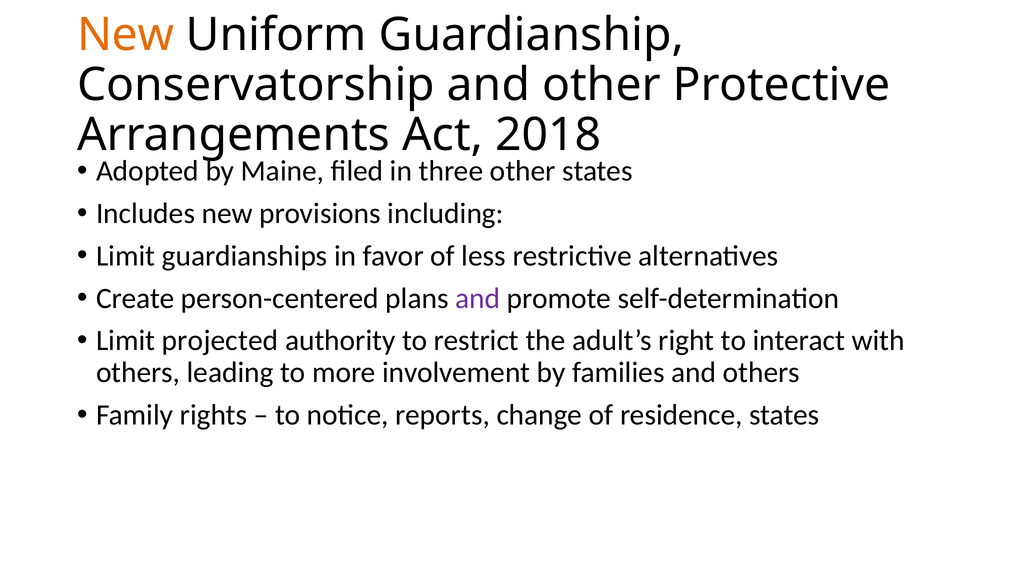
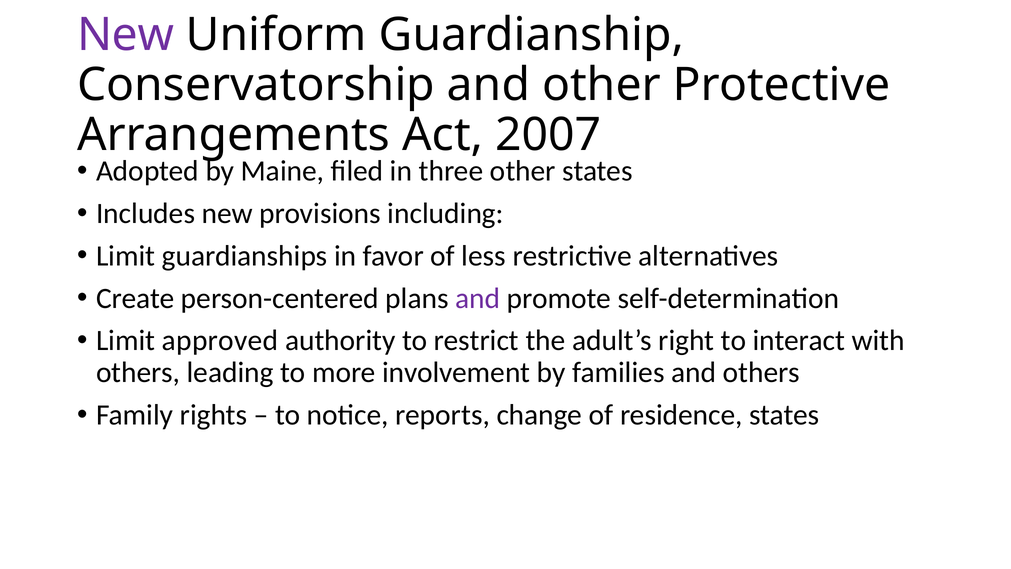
New at (126, 35) colour: orange -> purple
2018: 2018 -> 2007
projected: projected -> approved
